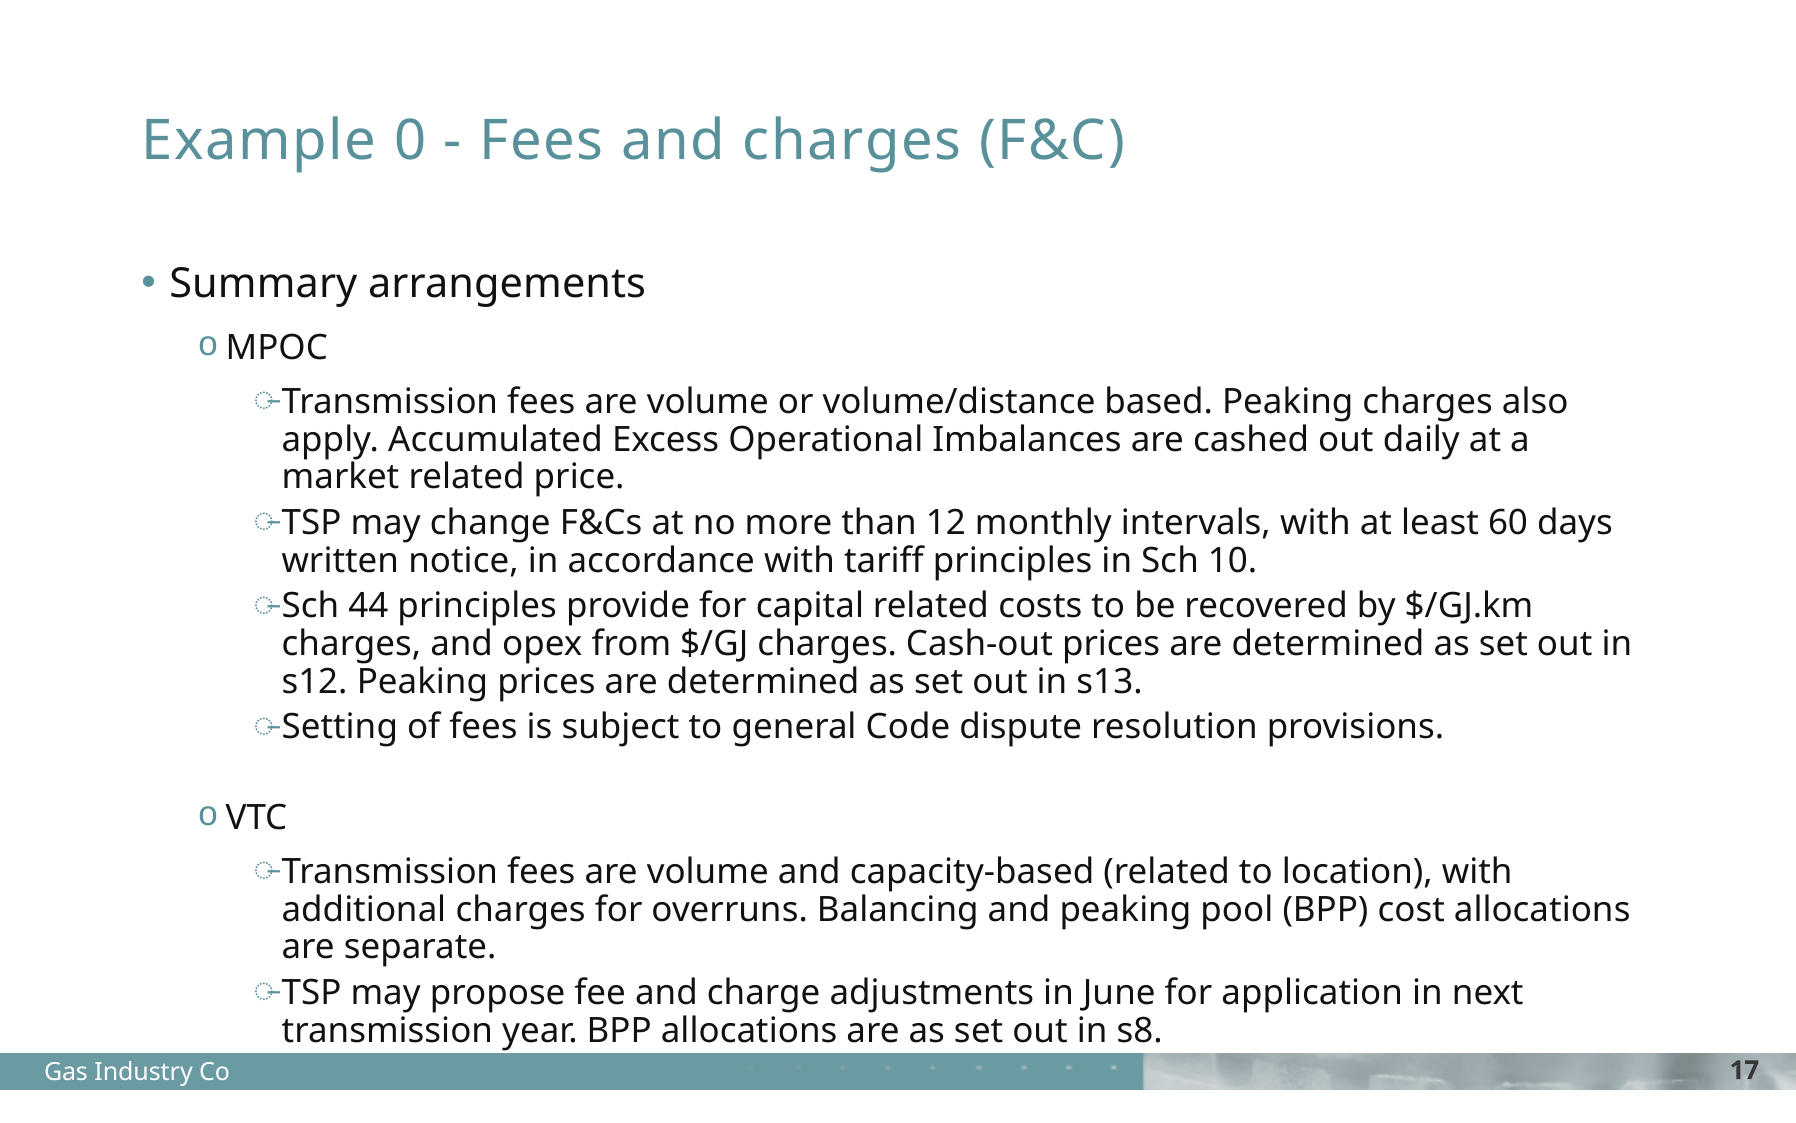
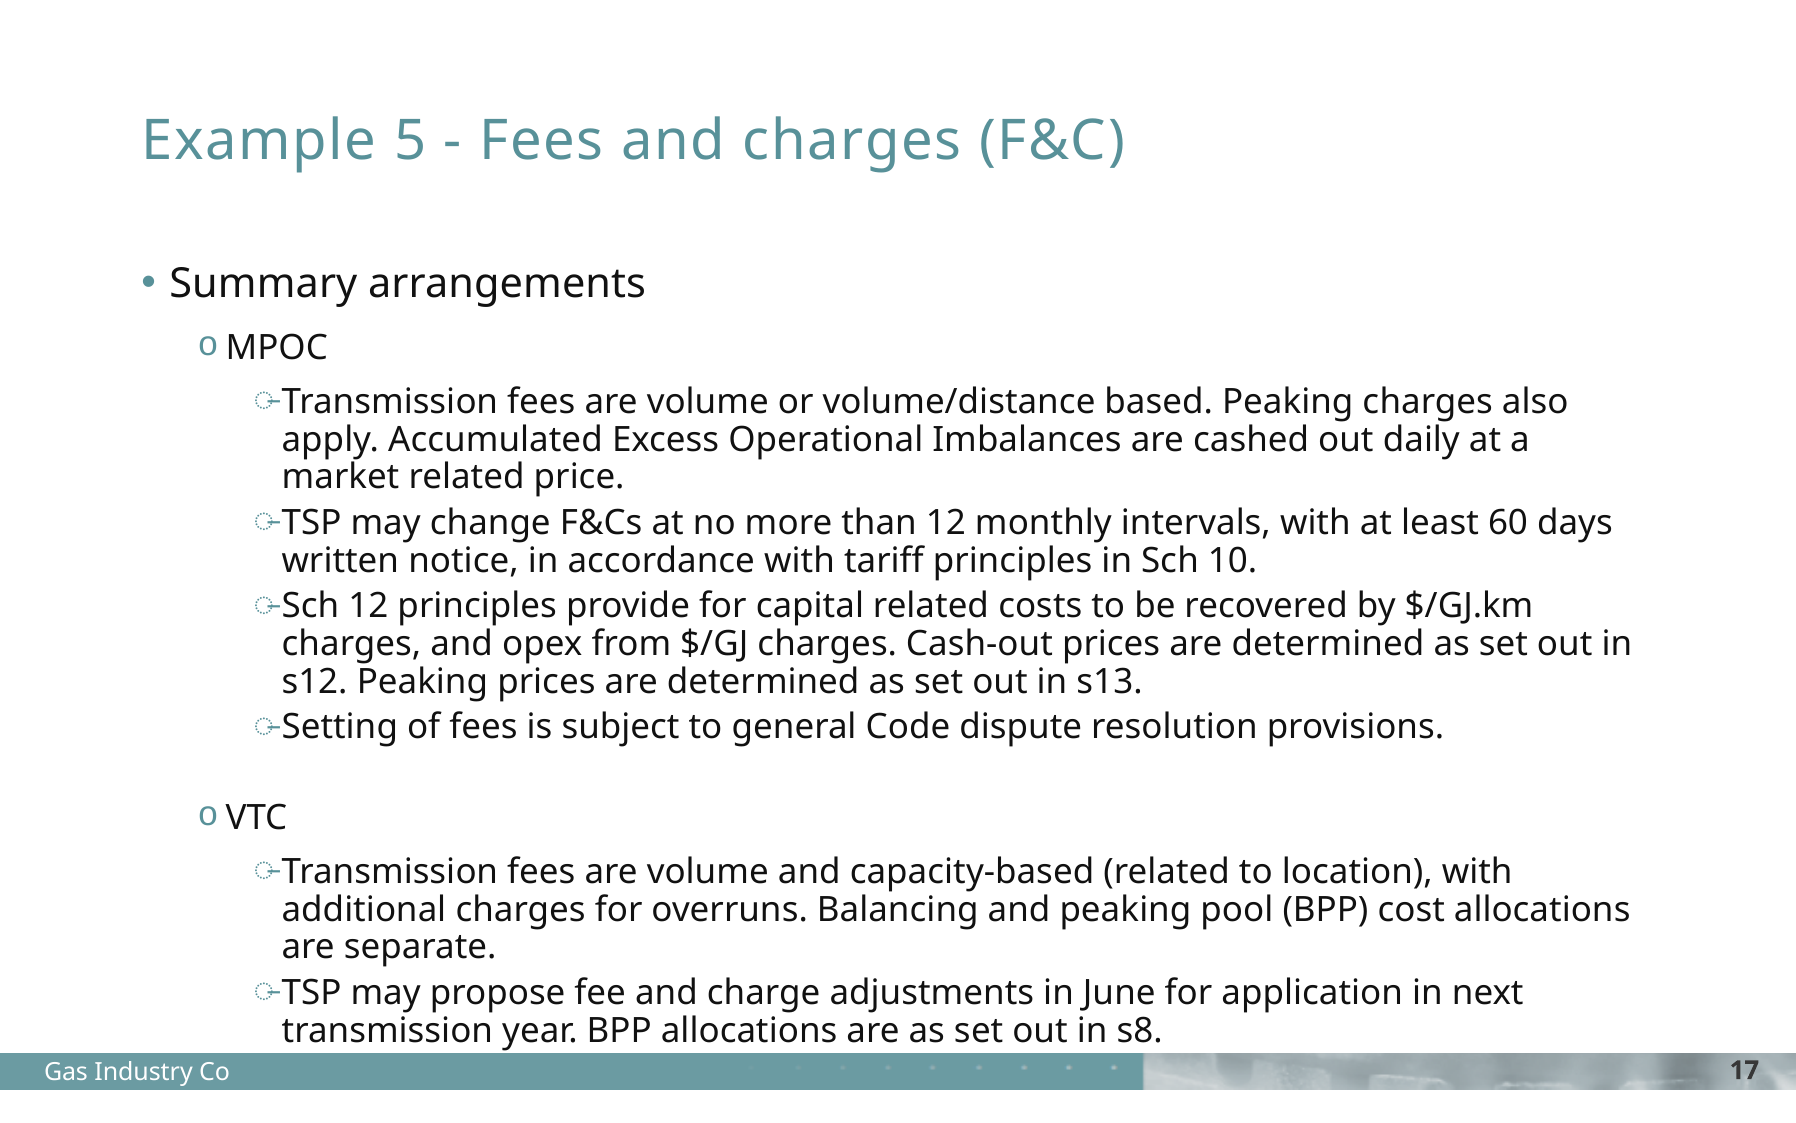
0: 0 -> 5
Sch 44: 44 -> 12
